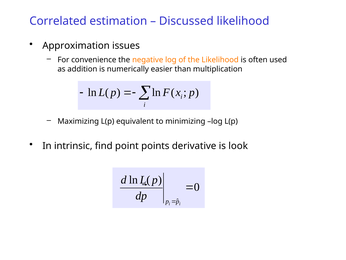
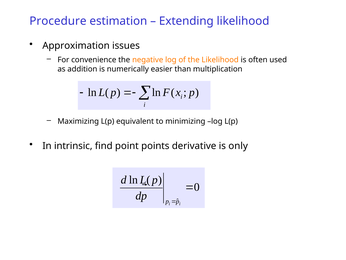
Correlated: Correlated -> Procedure
Discussed: Discussed -> Extending
look: look -> only
